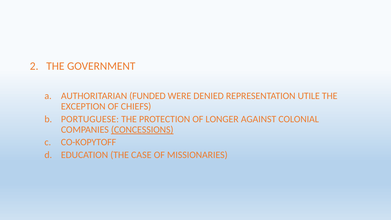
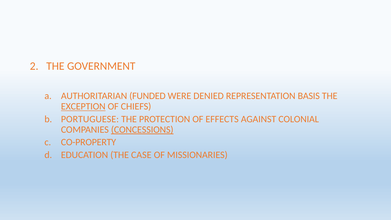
UTILE: UTILE -> BASIS
EXCEPTION underline: none -> present
LONGER: LONGER -> EFFECTS
CO-KOPYTOFF: CO-KOPYTOFF -> CO-PROPERTY
